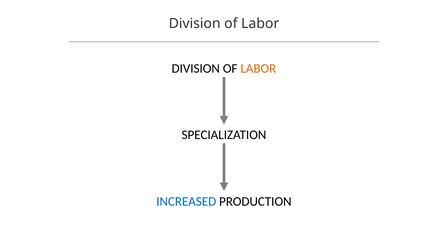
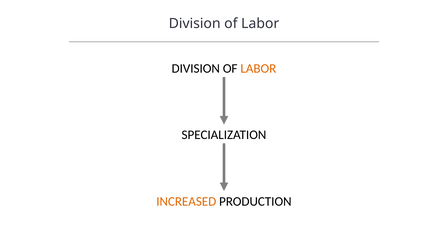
INCREASED colour: blue -> orange
